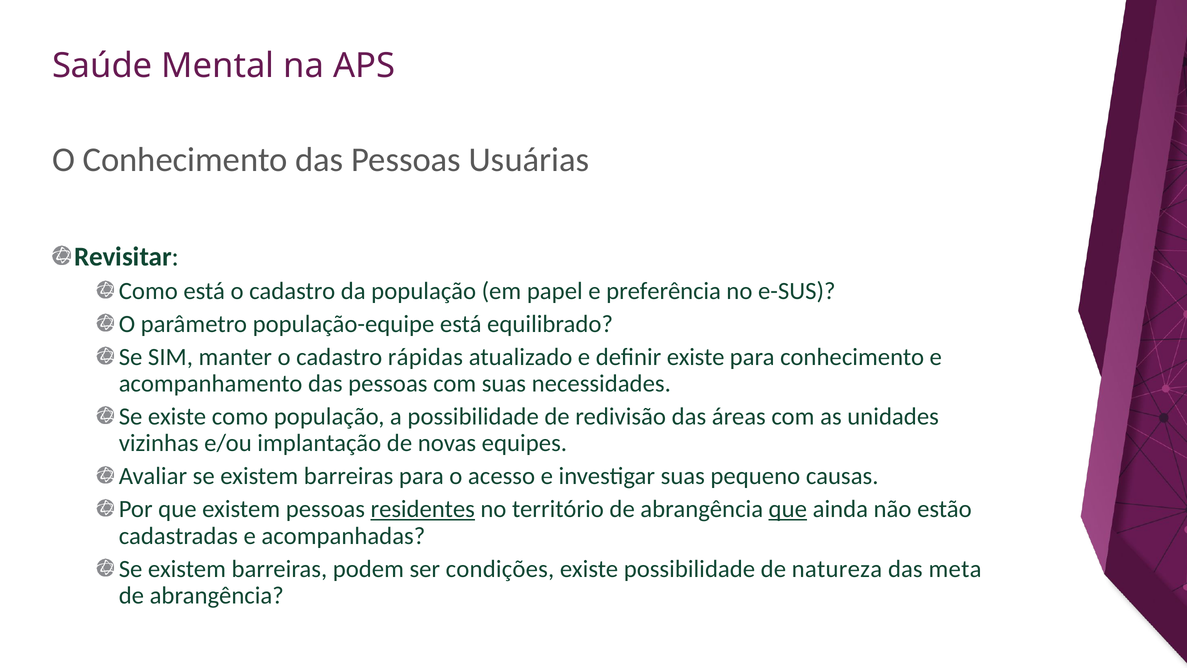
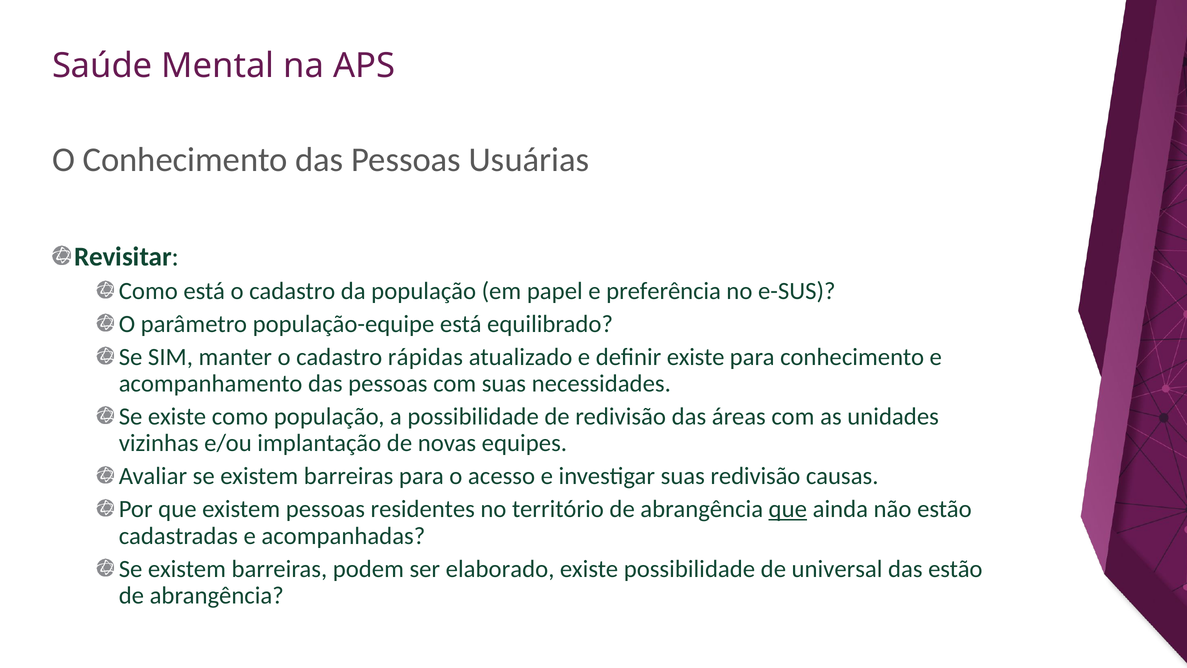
suas pequeno: pequeno -> redivisão
residentes underline: present -> none
condições: condições -> elaborado
natureza: natureza -> universal
das meta: meta -> estão
